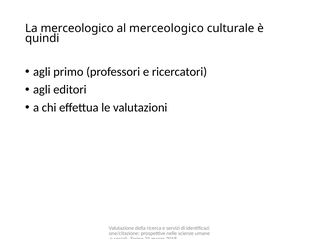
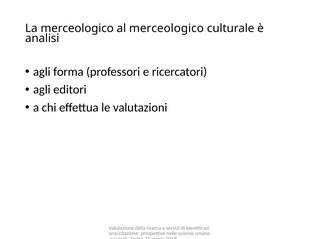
quindi: quindi -> analisi
primo: primo -> forma
